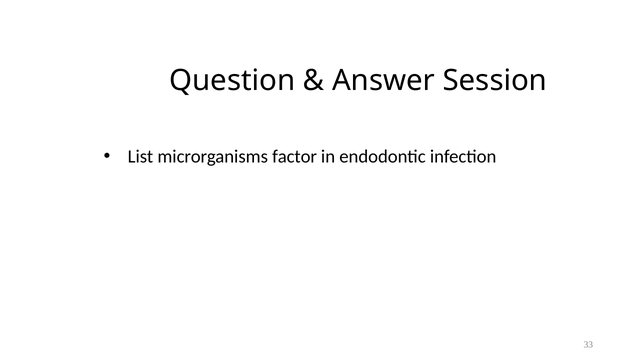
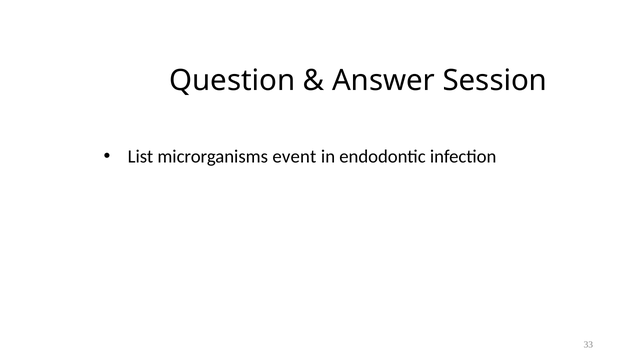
factor: factor -> event
